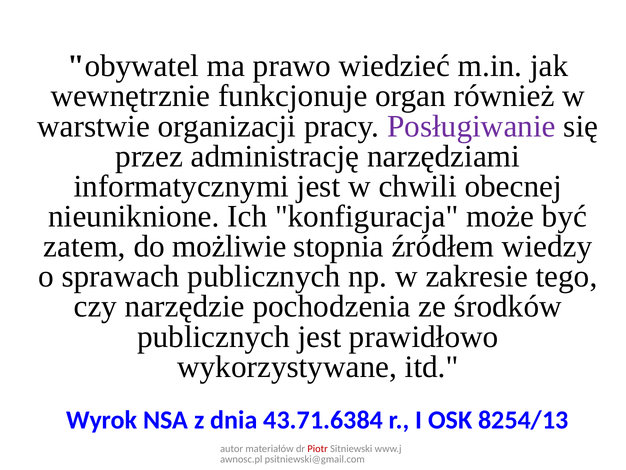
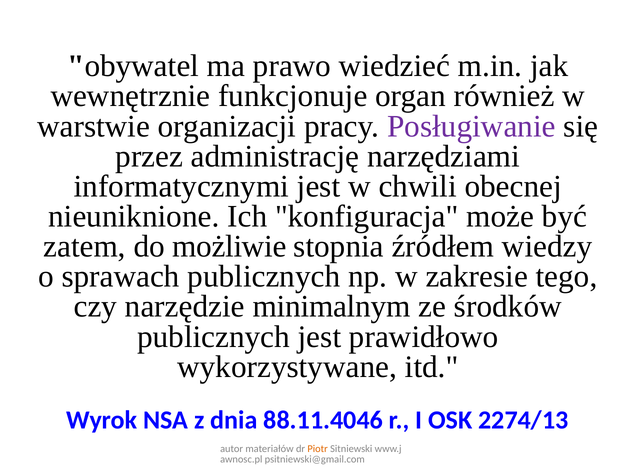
pochodzenia: pochodzenia -> minimalnym
43.71.6384: 43.71.6384 -> 88.11.4046
8254/13: 8254/13 -> 2274/13
Piotr colour: red -> orange
